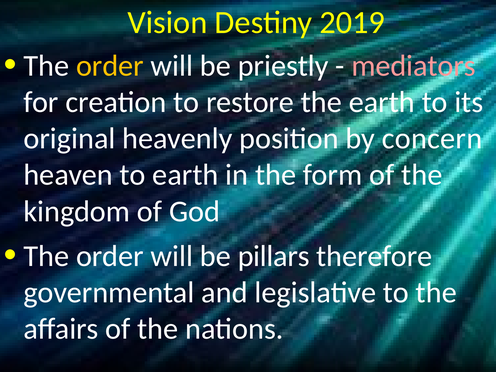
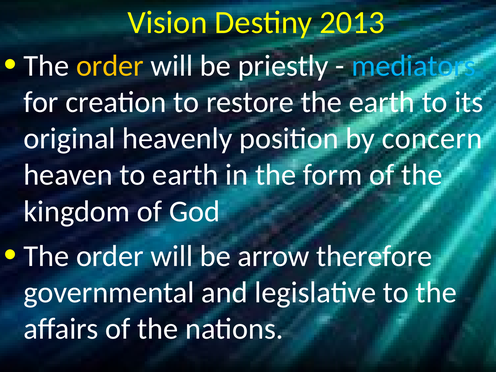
2019: 2019 -> 2013
mediators colour: pink -> light blue
pillars: pillars -> arrow
